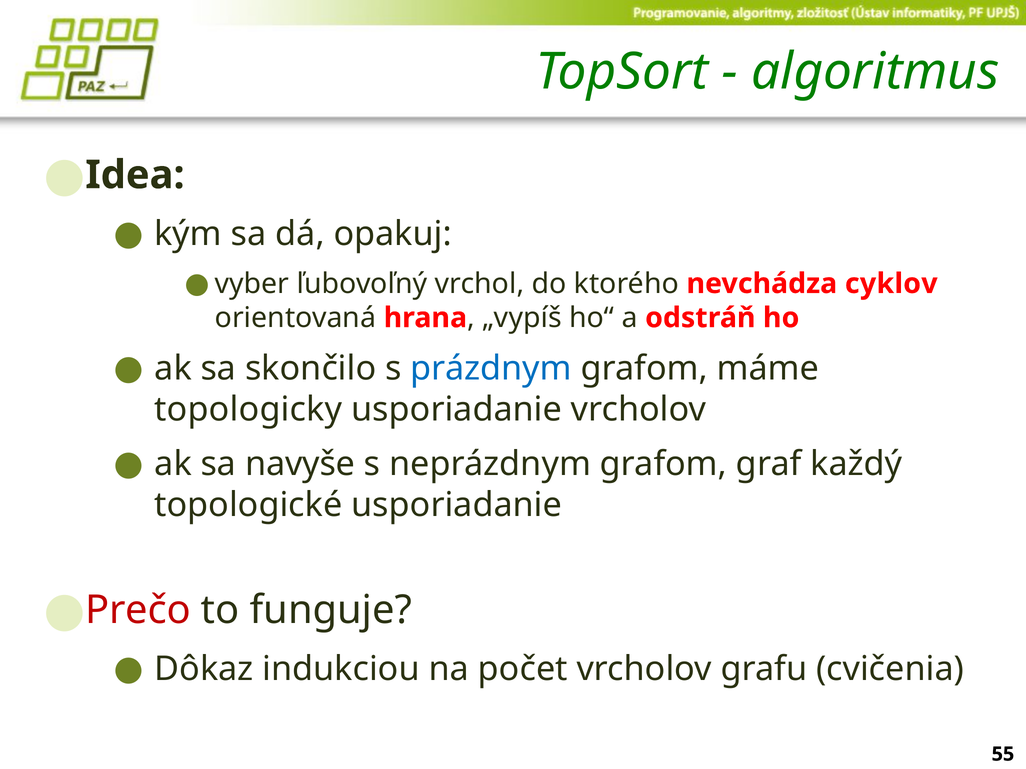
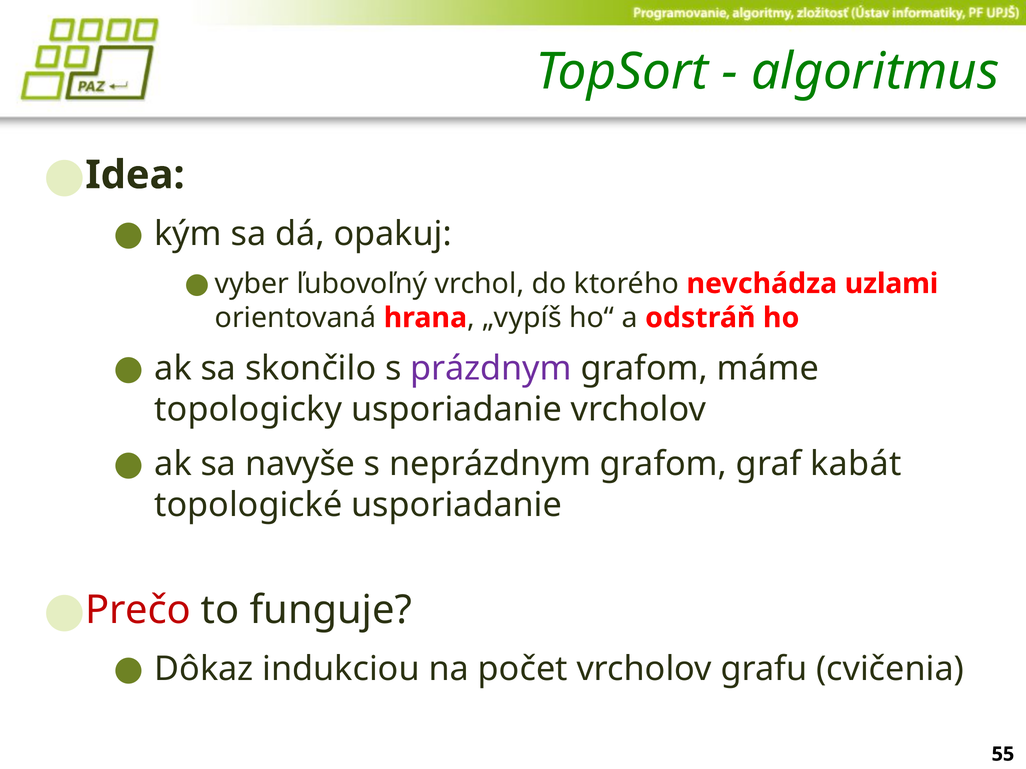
cyklov: cyklov -> uzlami
prázdnym colour: blue -> purple
každý: každý -> kabát
